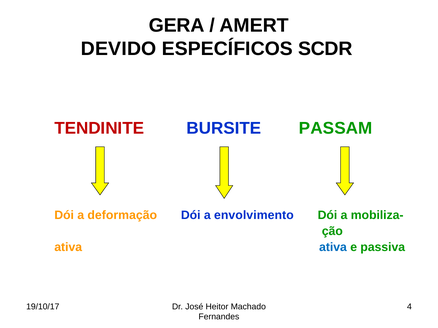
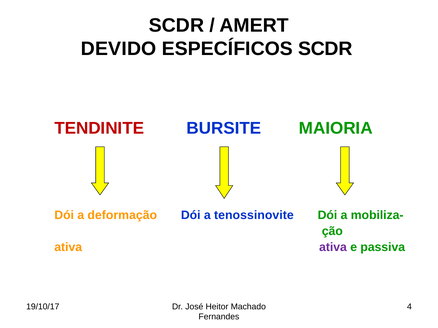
GERA at (177, 25): GERA -> SCDR
PASSAM: PASSAM -> MAIORIA
envolvimento: envolvimento -> tenossinovite
ativa at (333, 248) colour: blue -> purple
